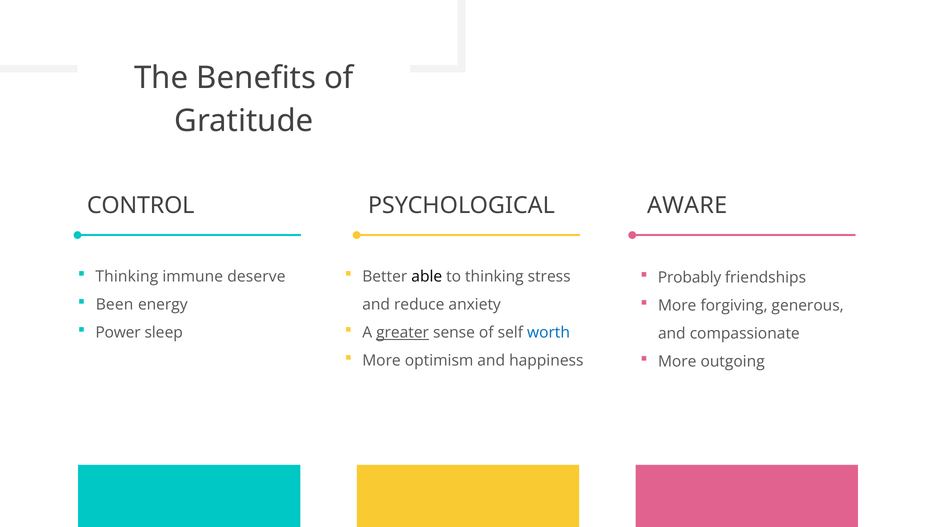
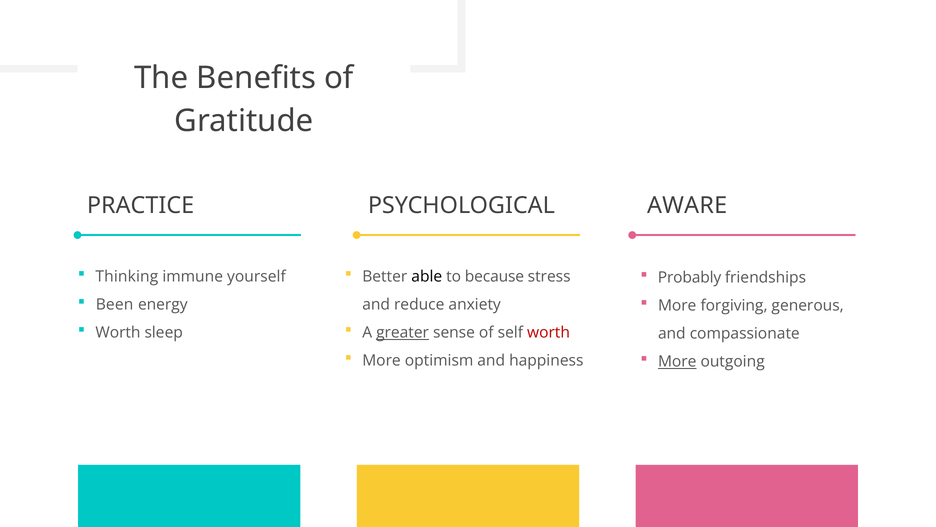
CONTROL: CONTROL -> PRACTICE
deserve: deserve -> yourself
to thinking: thinking -> because
Power at (118, 332): Power -> Worth
worth at (549, 332) colour: blue -> red
More at (677, 361) underline: none -> present
